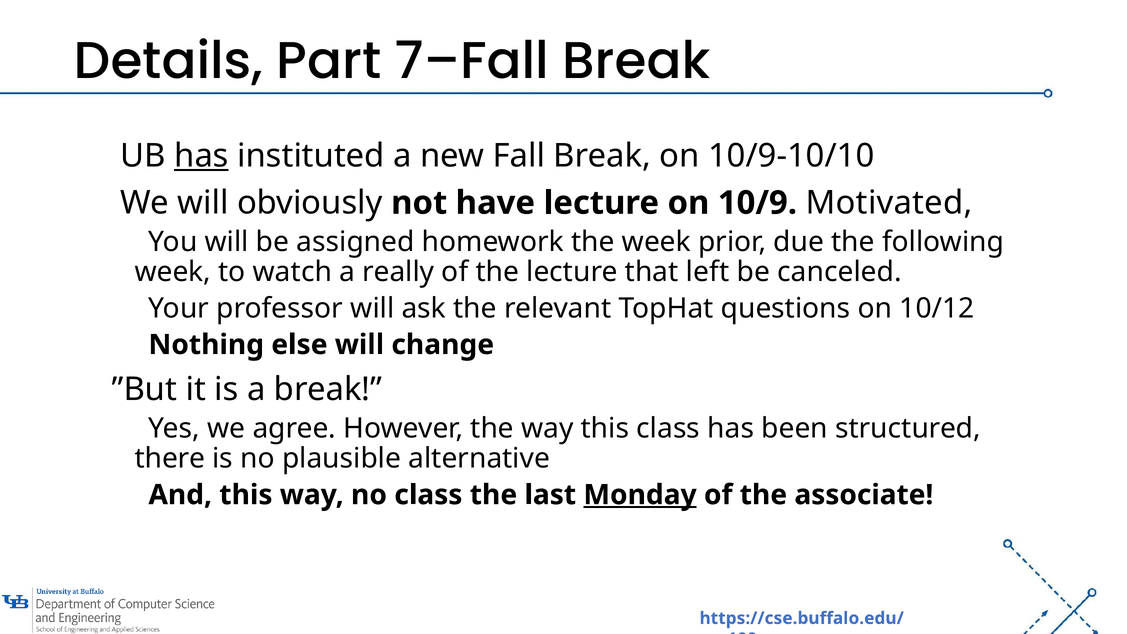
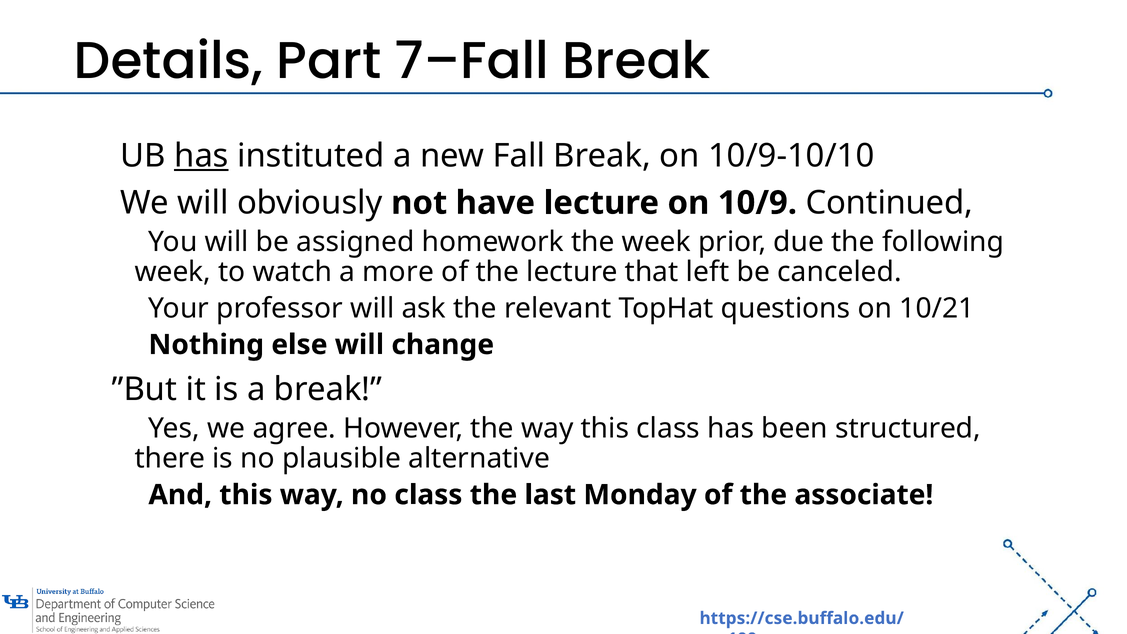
Motivated: Motivated -> Continued
really: really -> more
10/12: 10/12 -> 10/21
Monday underline: present -> none
